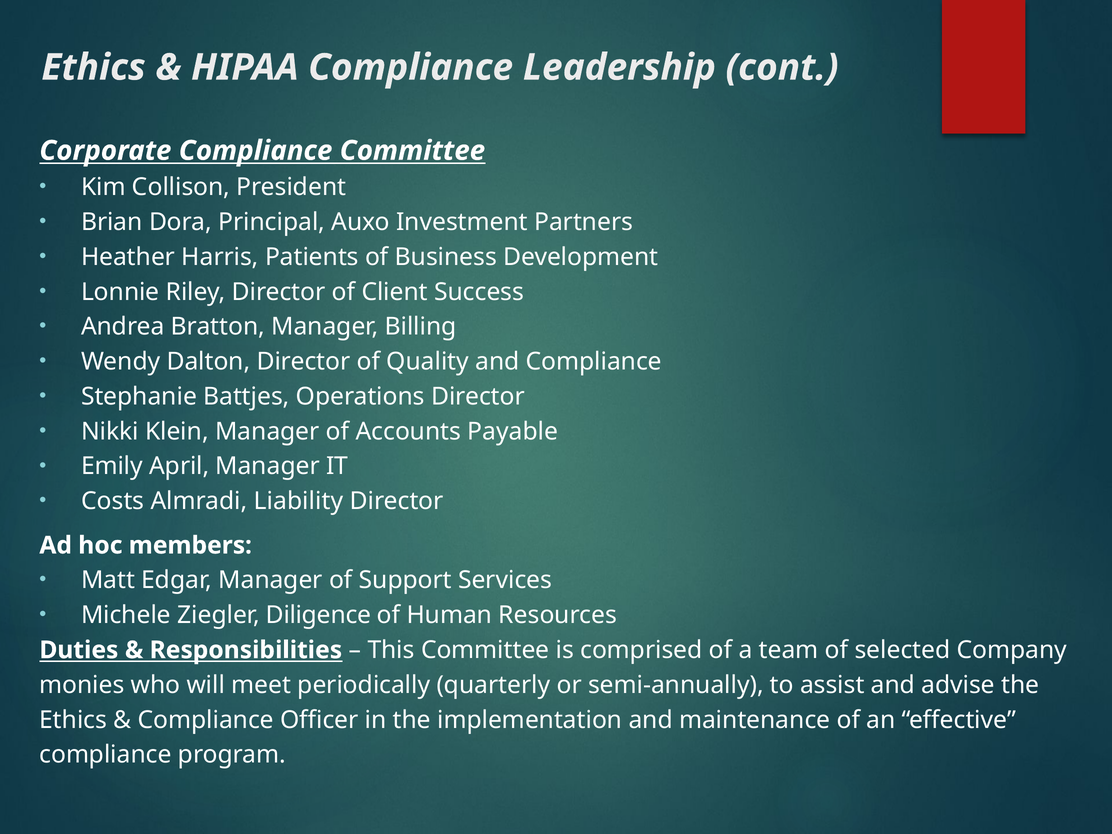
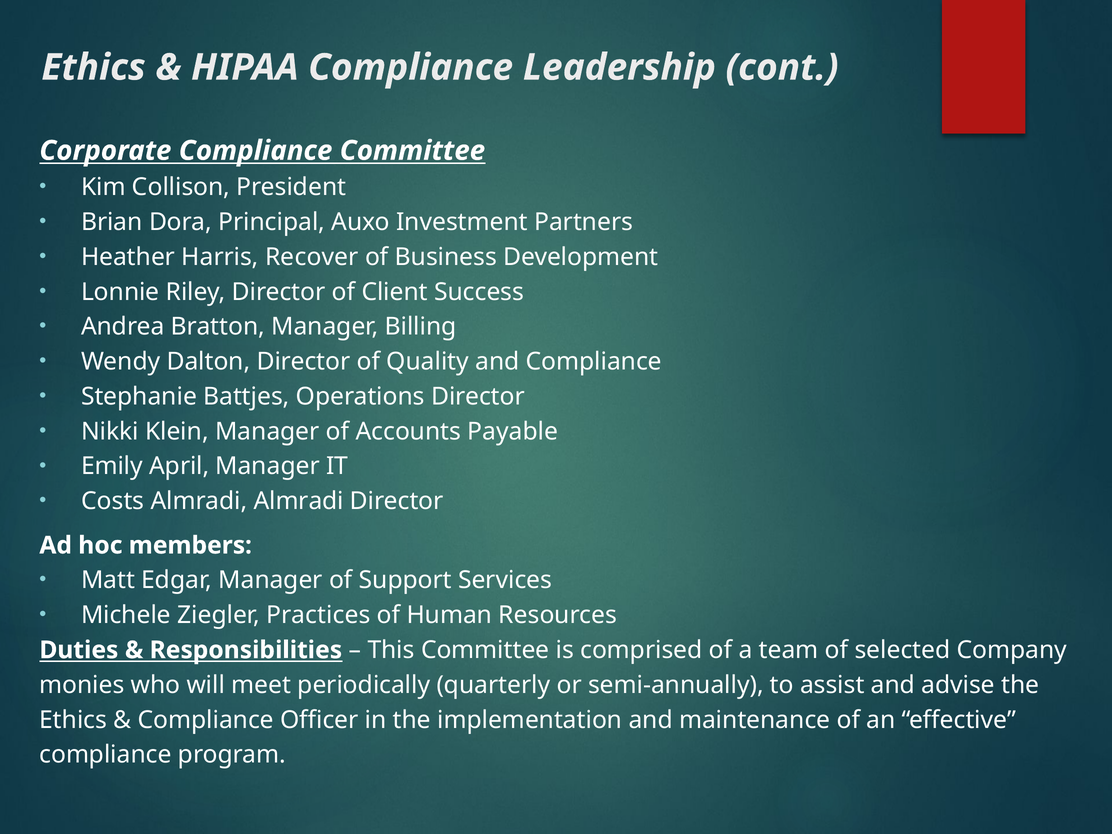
Patients: Patients -> Recover
Almradi Liability: Liability -> Almradi
Diligence: Diligence -> Practices
